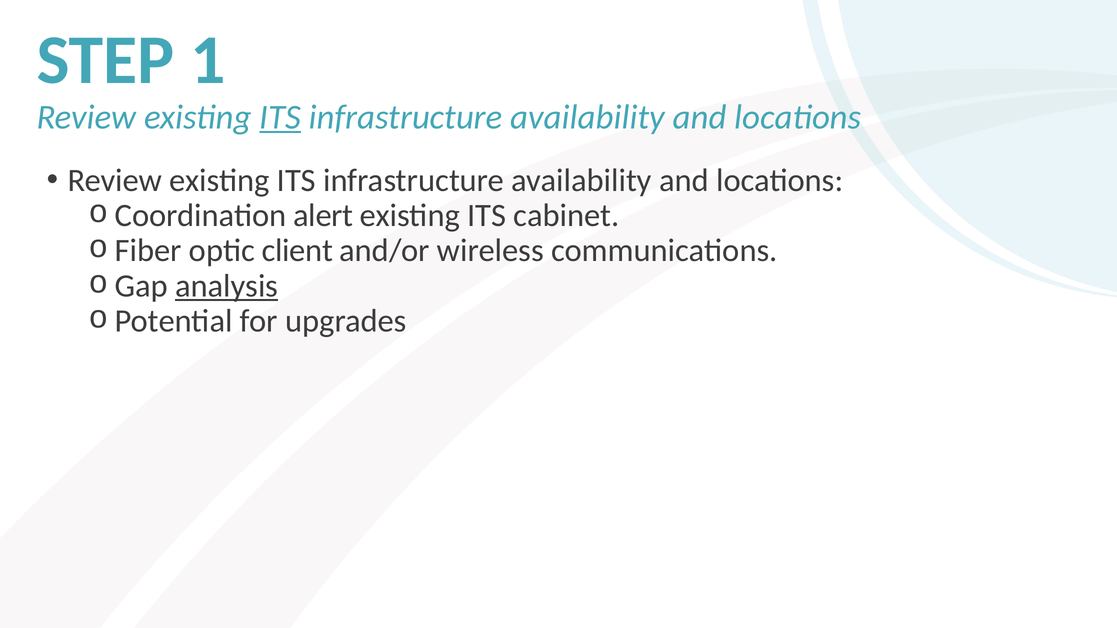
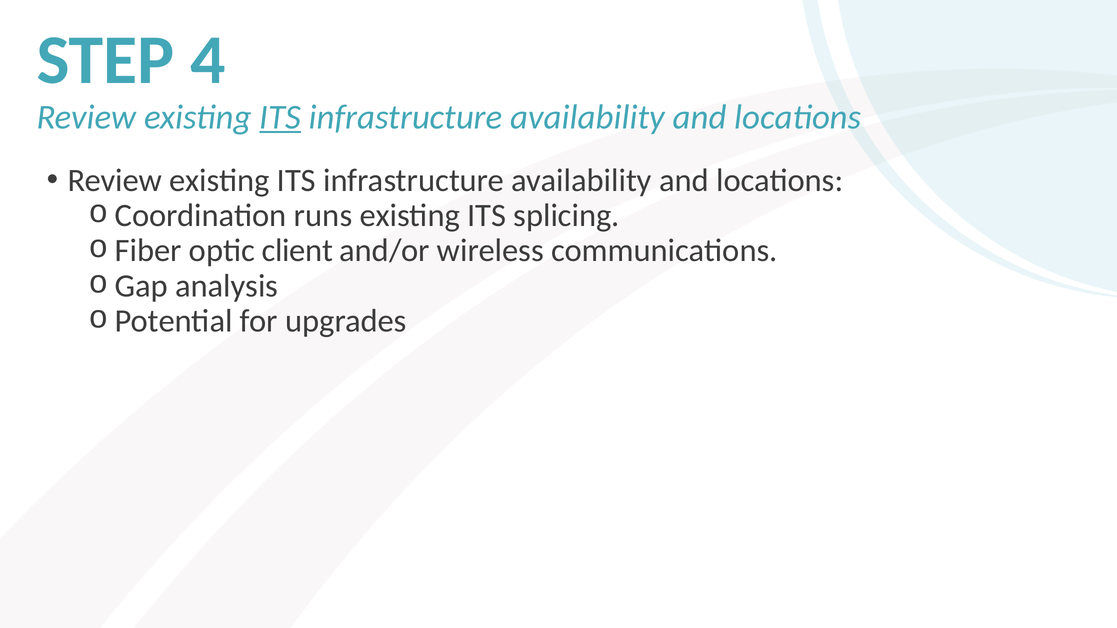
1: 1 -> 4
alert: alert -> runs
cabinet: cabinet -> splicing
analysis underline: present -> none
